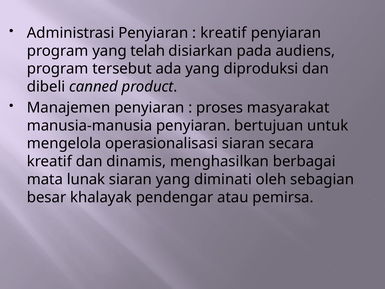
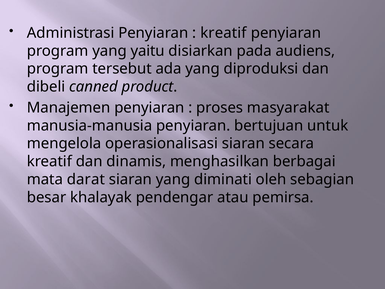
telah: telah -> yaitu
lunak: lunak -> darat
